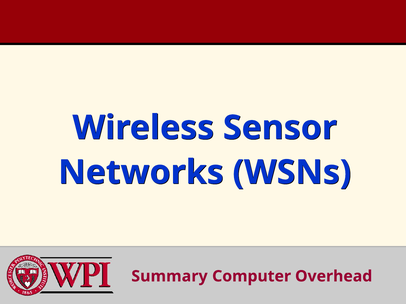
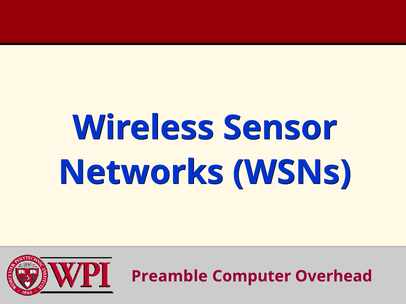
Summary: Summary -> Preamble
